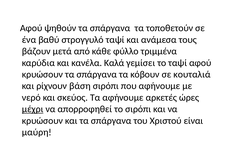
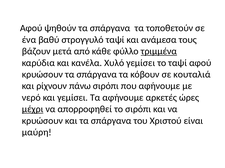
τριμμένα underline: none -> present
Καλά: Καλά -> Χυλό
βάση: βάση -> πάνω
και σκεύος: σκεύος -> γεμίσει
